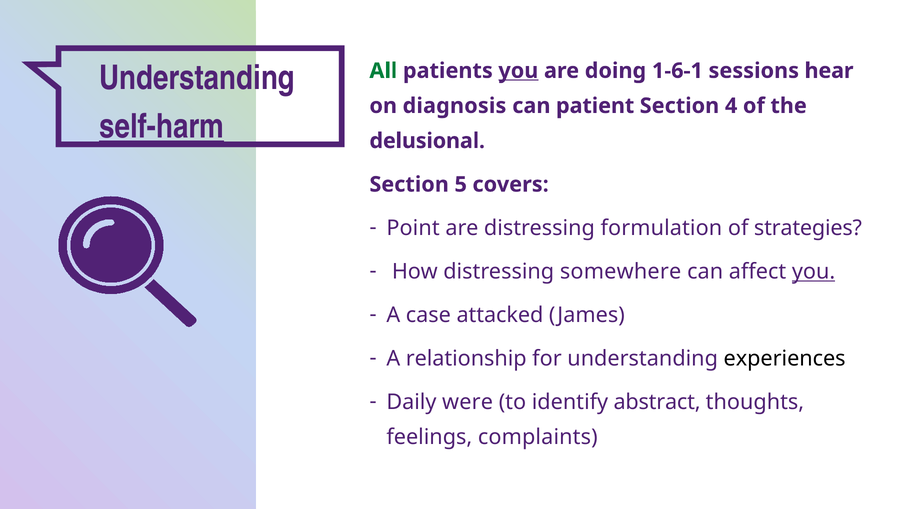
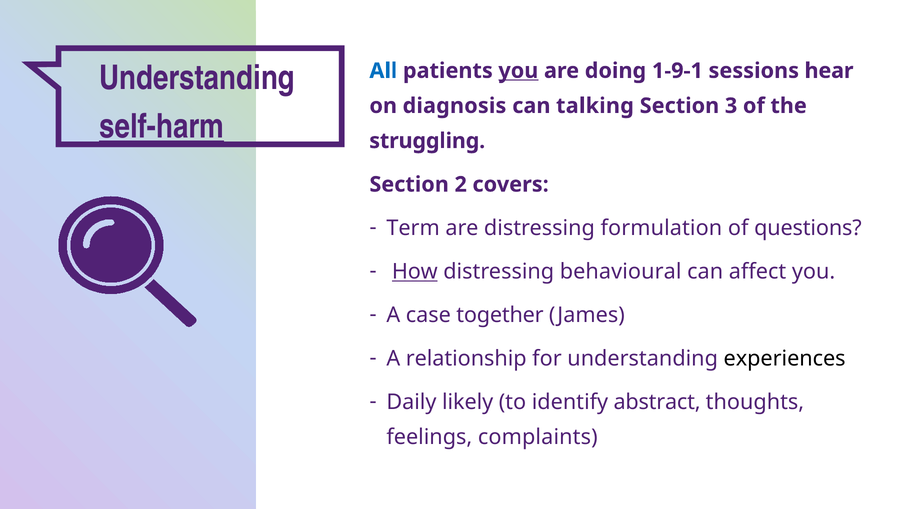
All colour: green -> blue
1-6-1: 1-6-1 -> 1-9-1
patient: patient -> talking
4: 4 -> 3
delusional: delusional -> struggling
5: 5 -> 2
Point: Point -> Term
strategies: strategies -> questions
How underline: none -> present
somewhere: somewhere -> behavioural
you at (814, 271) underline: present -> none
attacked: attacked -> together
were: were -> likely
